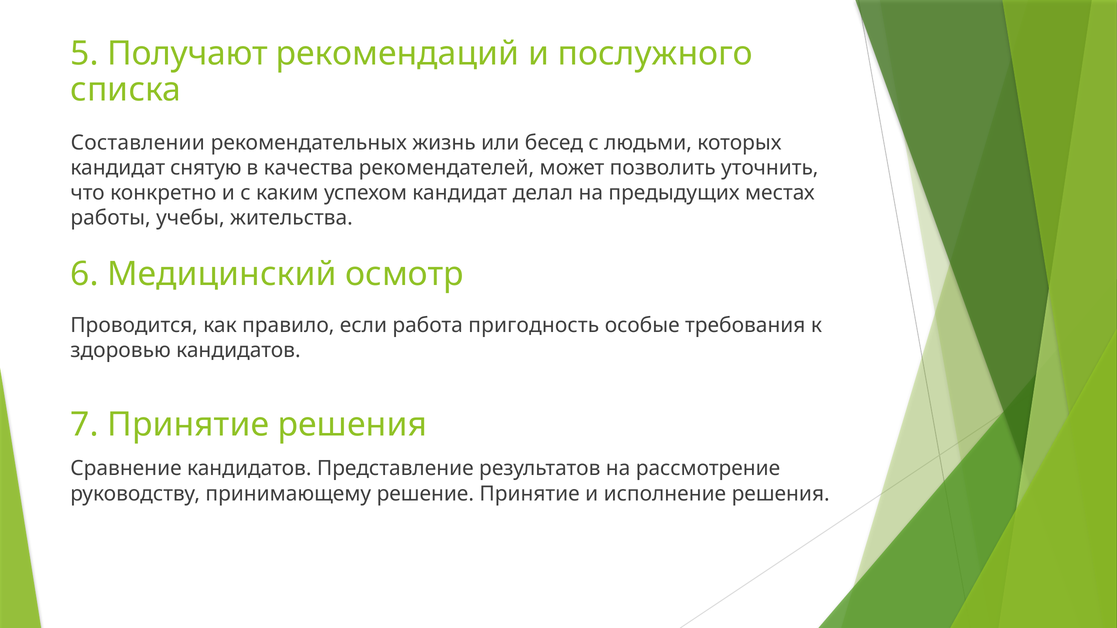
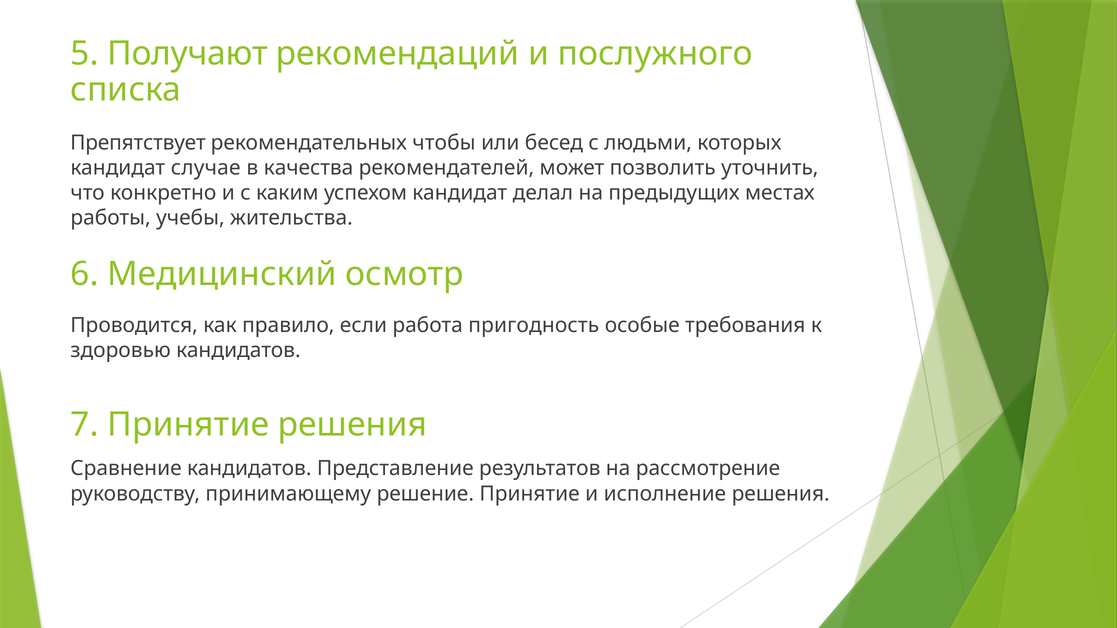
Составлении: Составлении -> Препятствует
жизнь: жизнь -> чтобы
снятую: снятую -> случае
